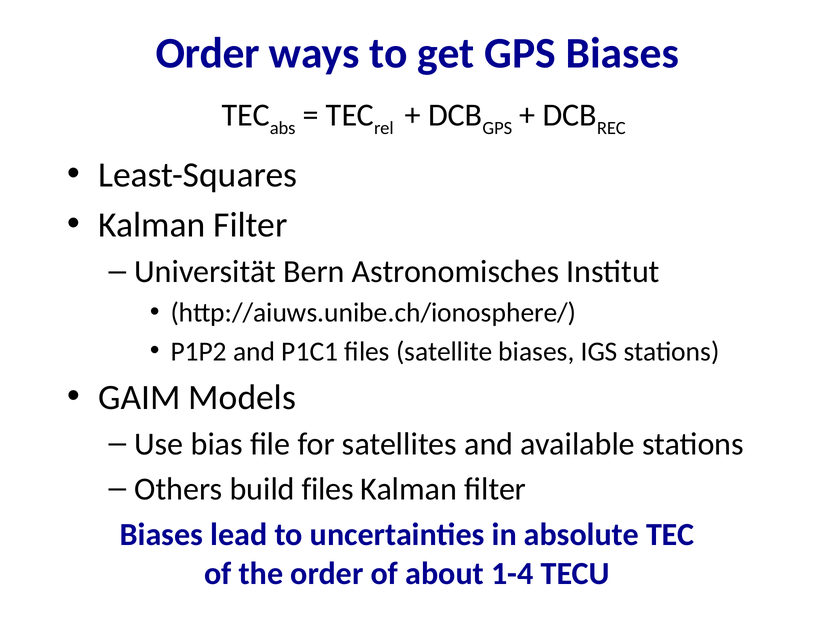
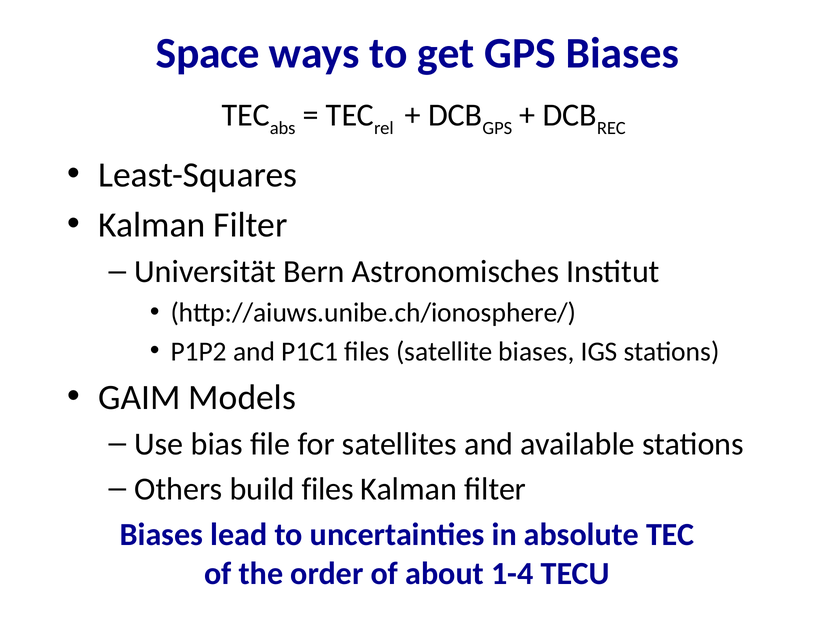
Order at (208, 53): Order -> Space
